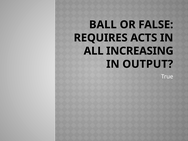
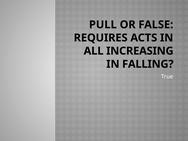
BALL: BALL -> PULL
OUTPUT: OUTPUT -> FALLING
